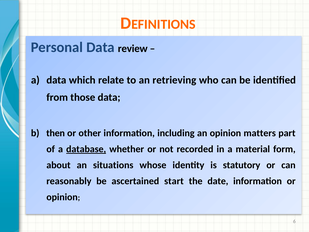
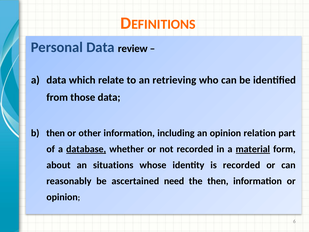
matters: matters -> relation
material underline: none -> present
is statutory: statutory -> recorded
start: start -> need
the date: date -> then
